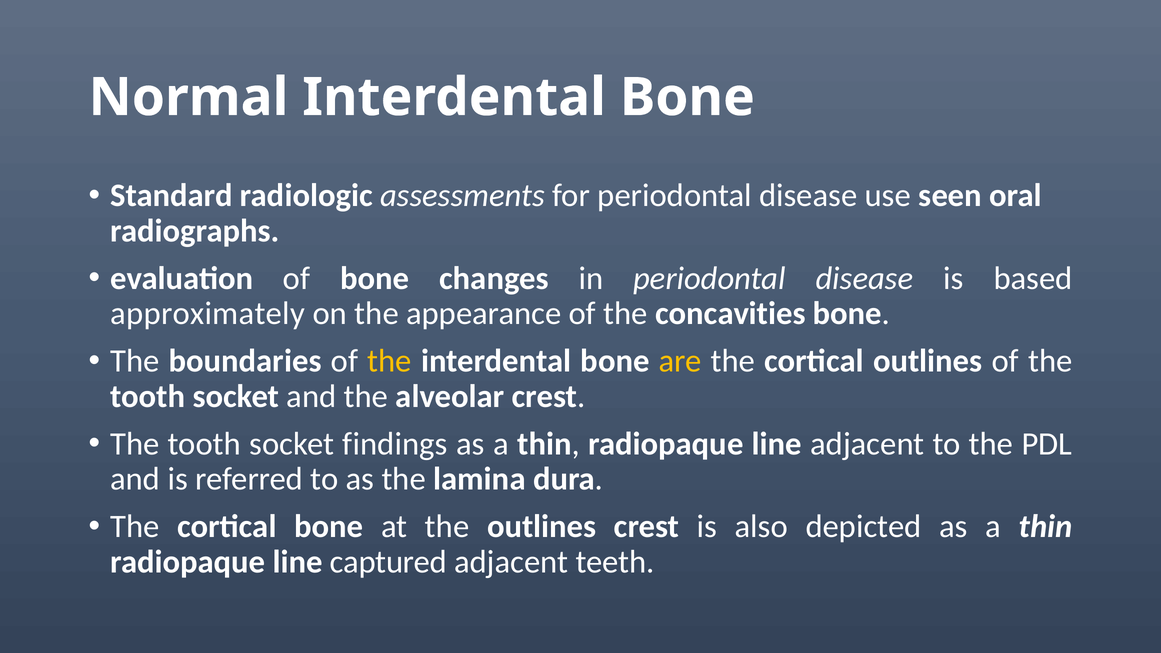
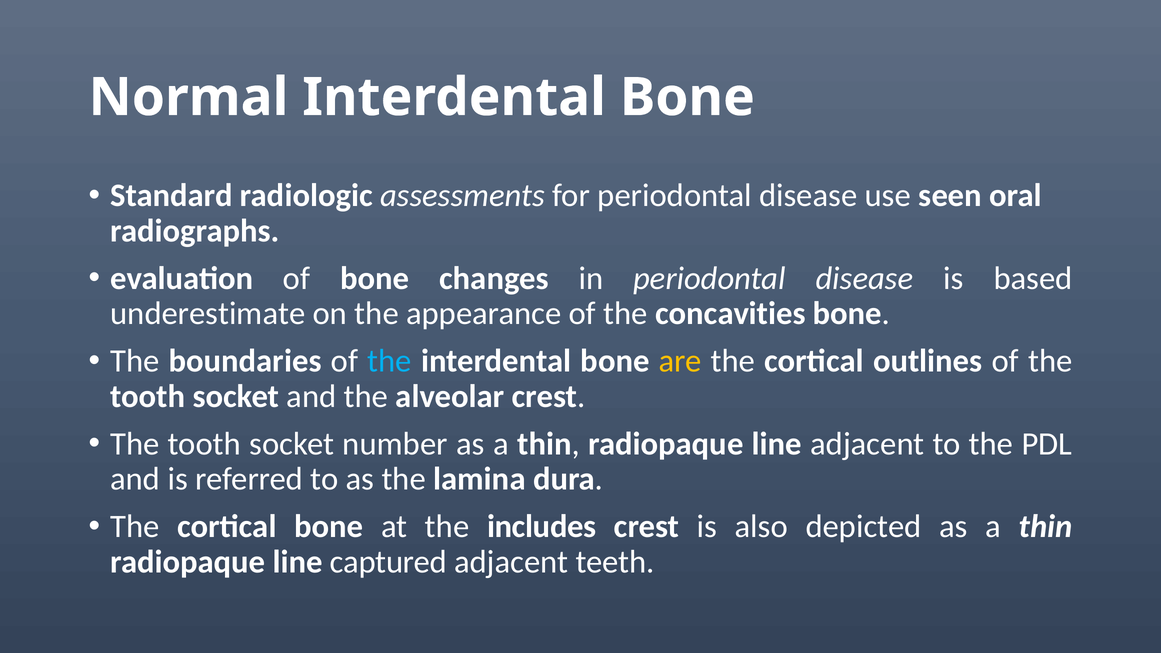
approximately: approximately -> underestimate
the at (390, 361) colour: yellow -> light blue
findings: findings -> number
the outlines: outlines -> includes
